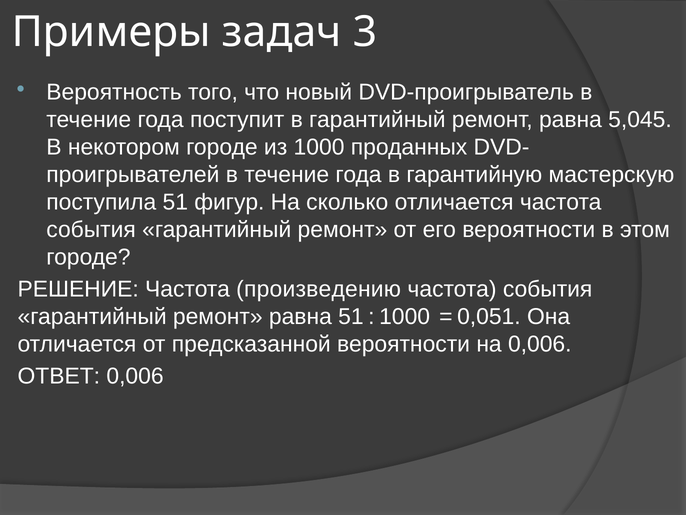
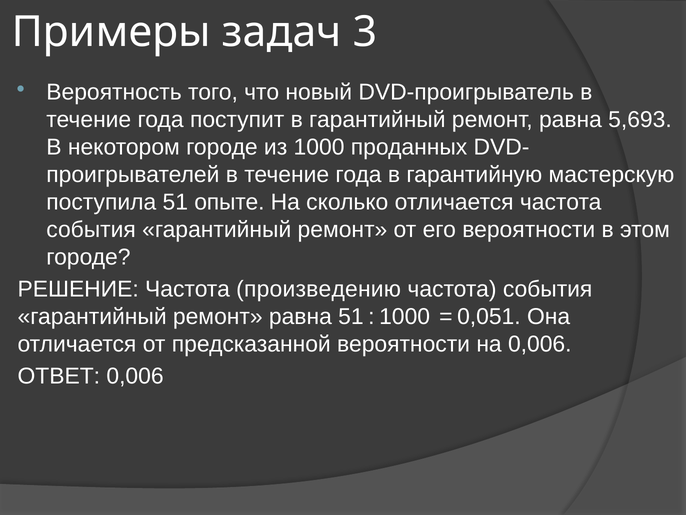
5,045: 5,045 -> 5,693
фигур: фигур -> опыте
